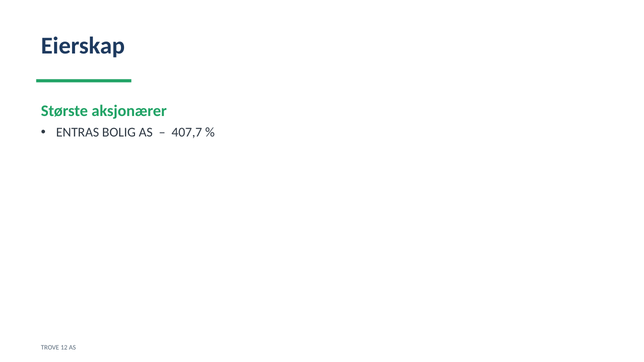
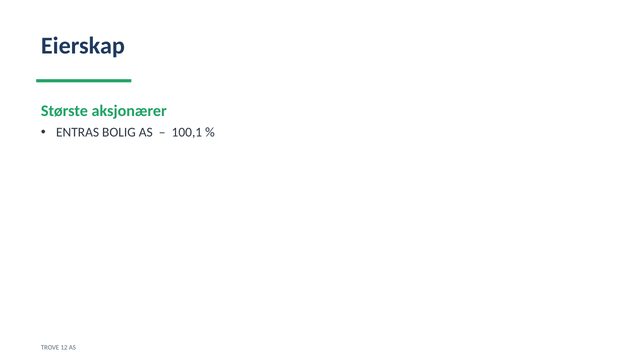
407,7: 407,7 -> 100,1
